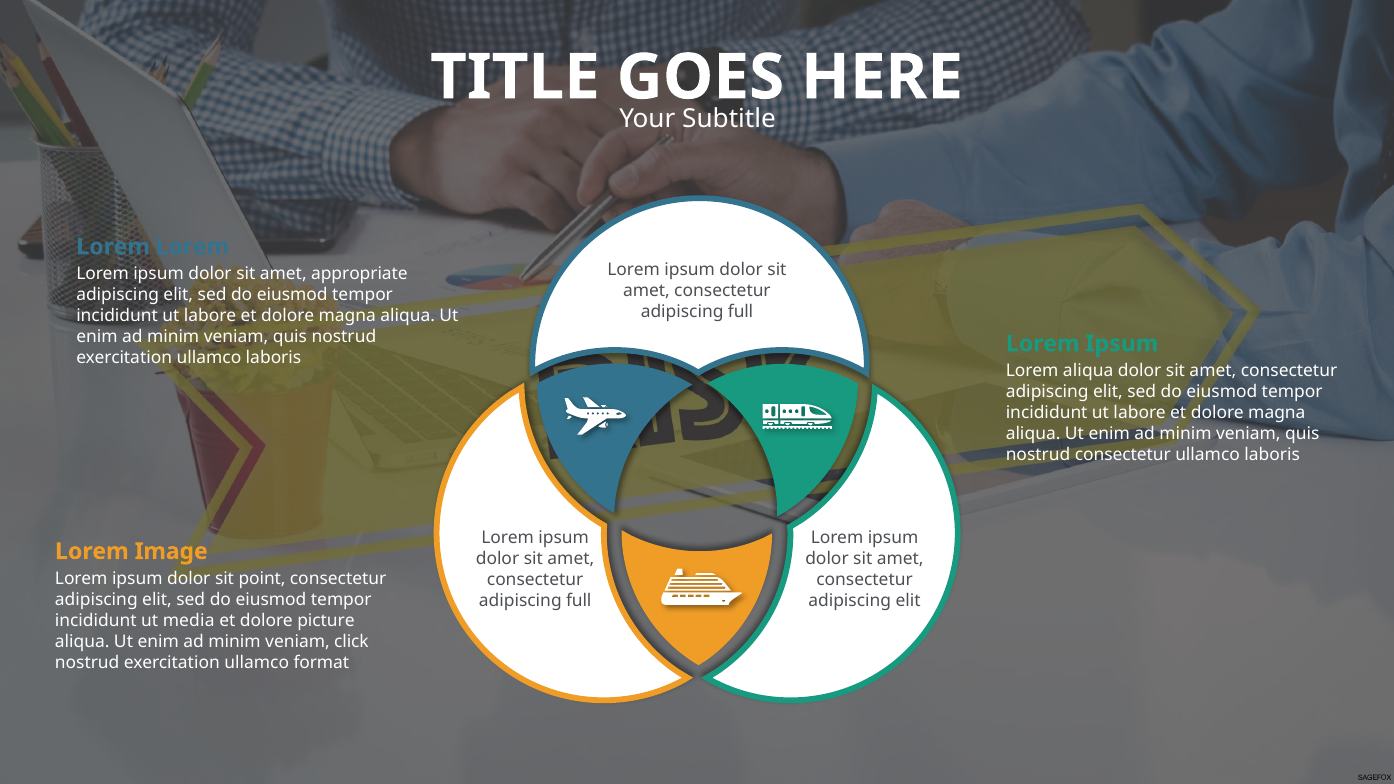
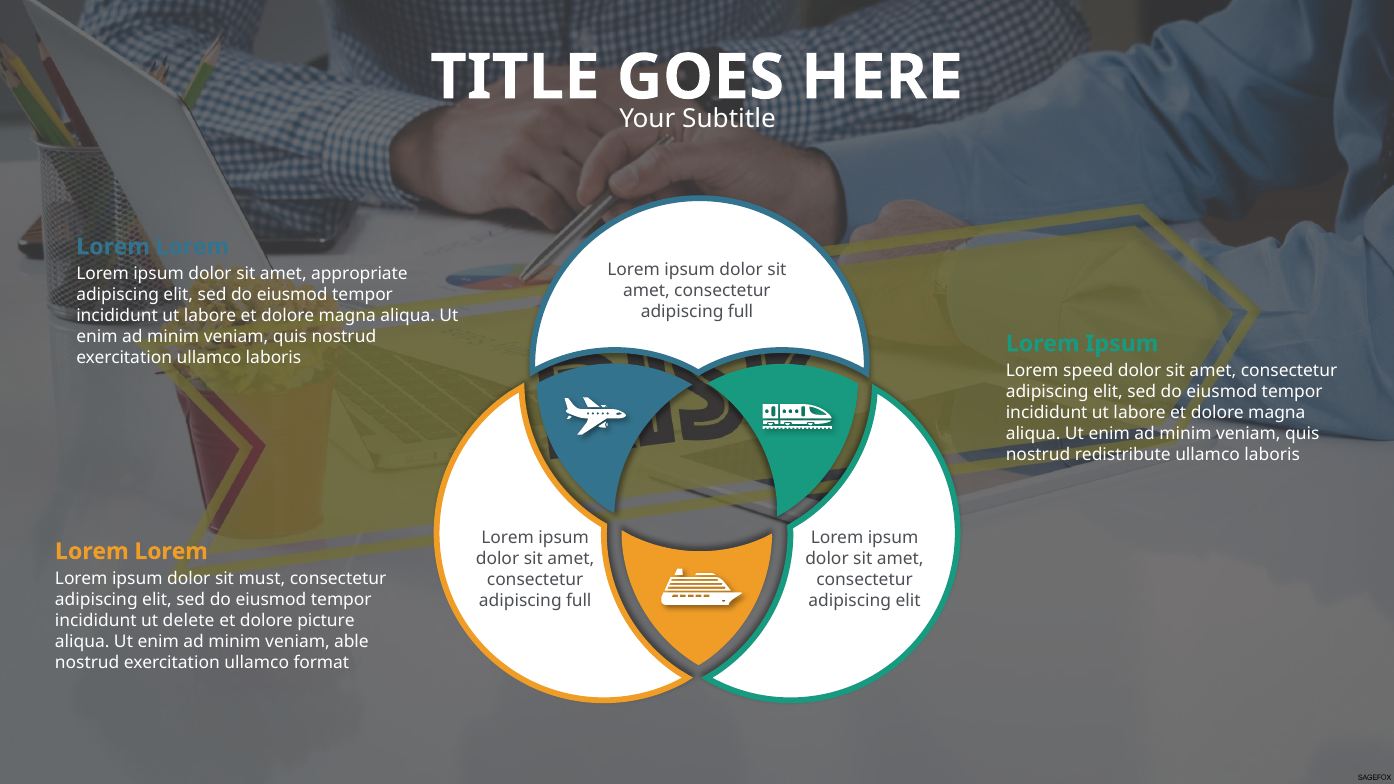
Lorem aliqua: aliqua -> speed
nostrud consectetur: consectetur -> redistribute
Image at (171, 551): Image -> Lorem
point: point -> must
media: media -> delete
click: click -> able
